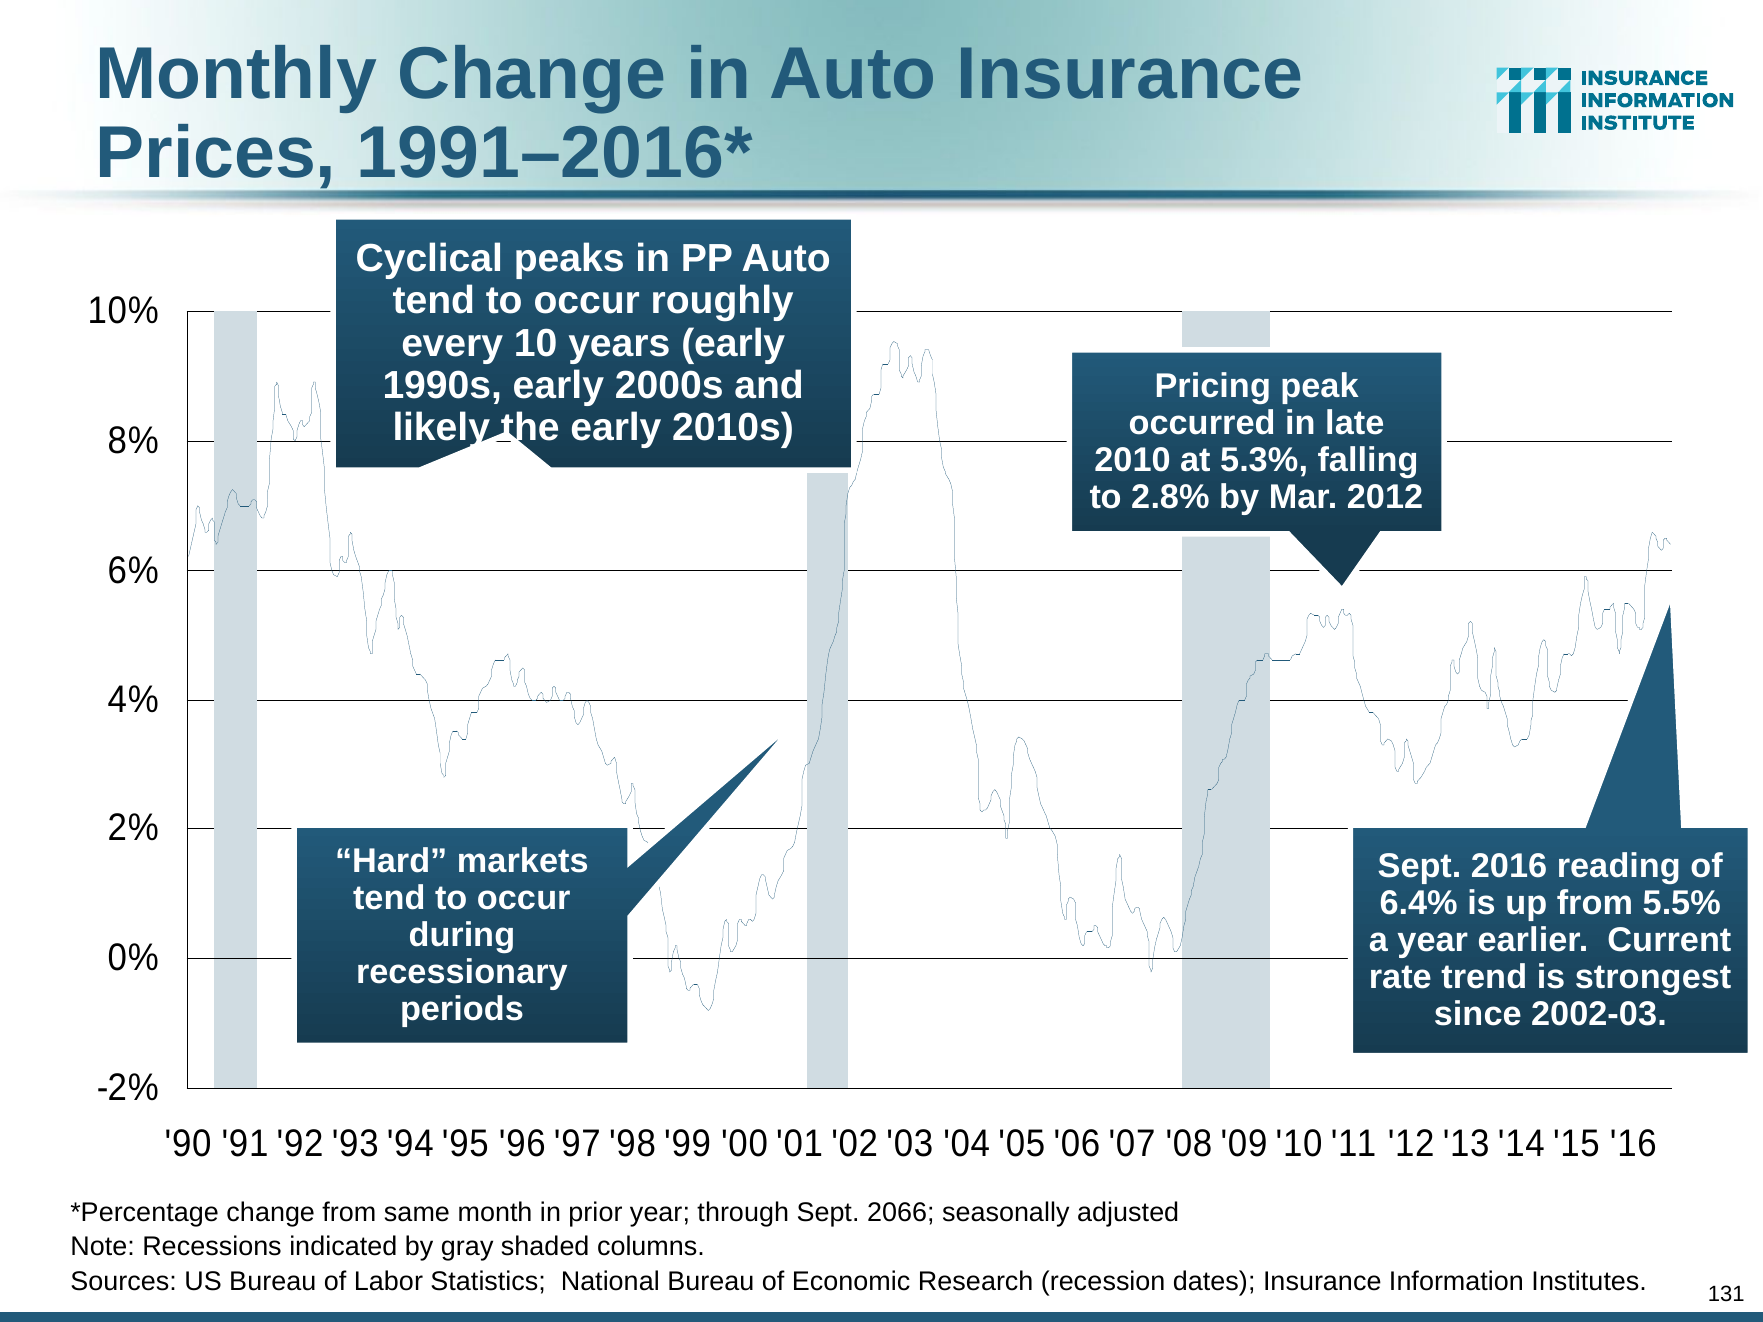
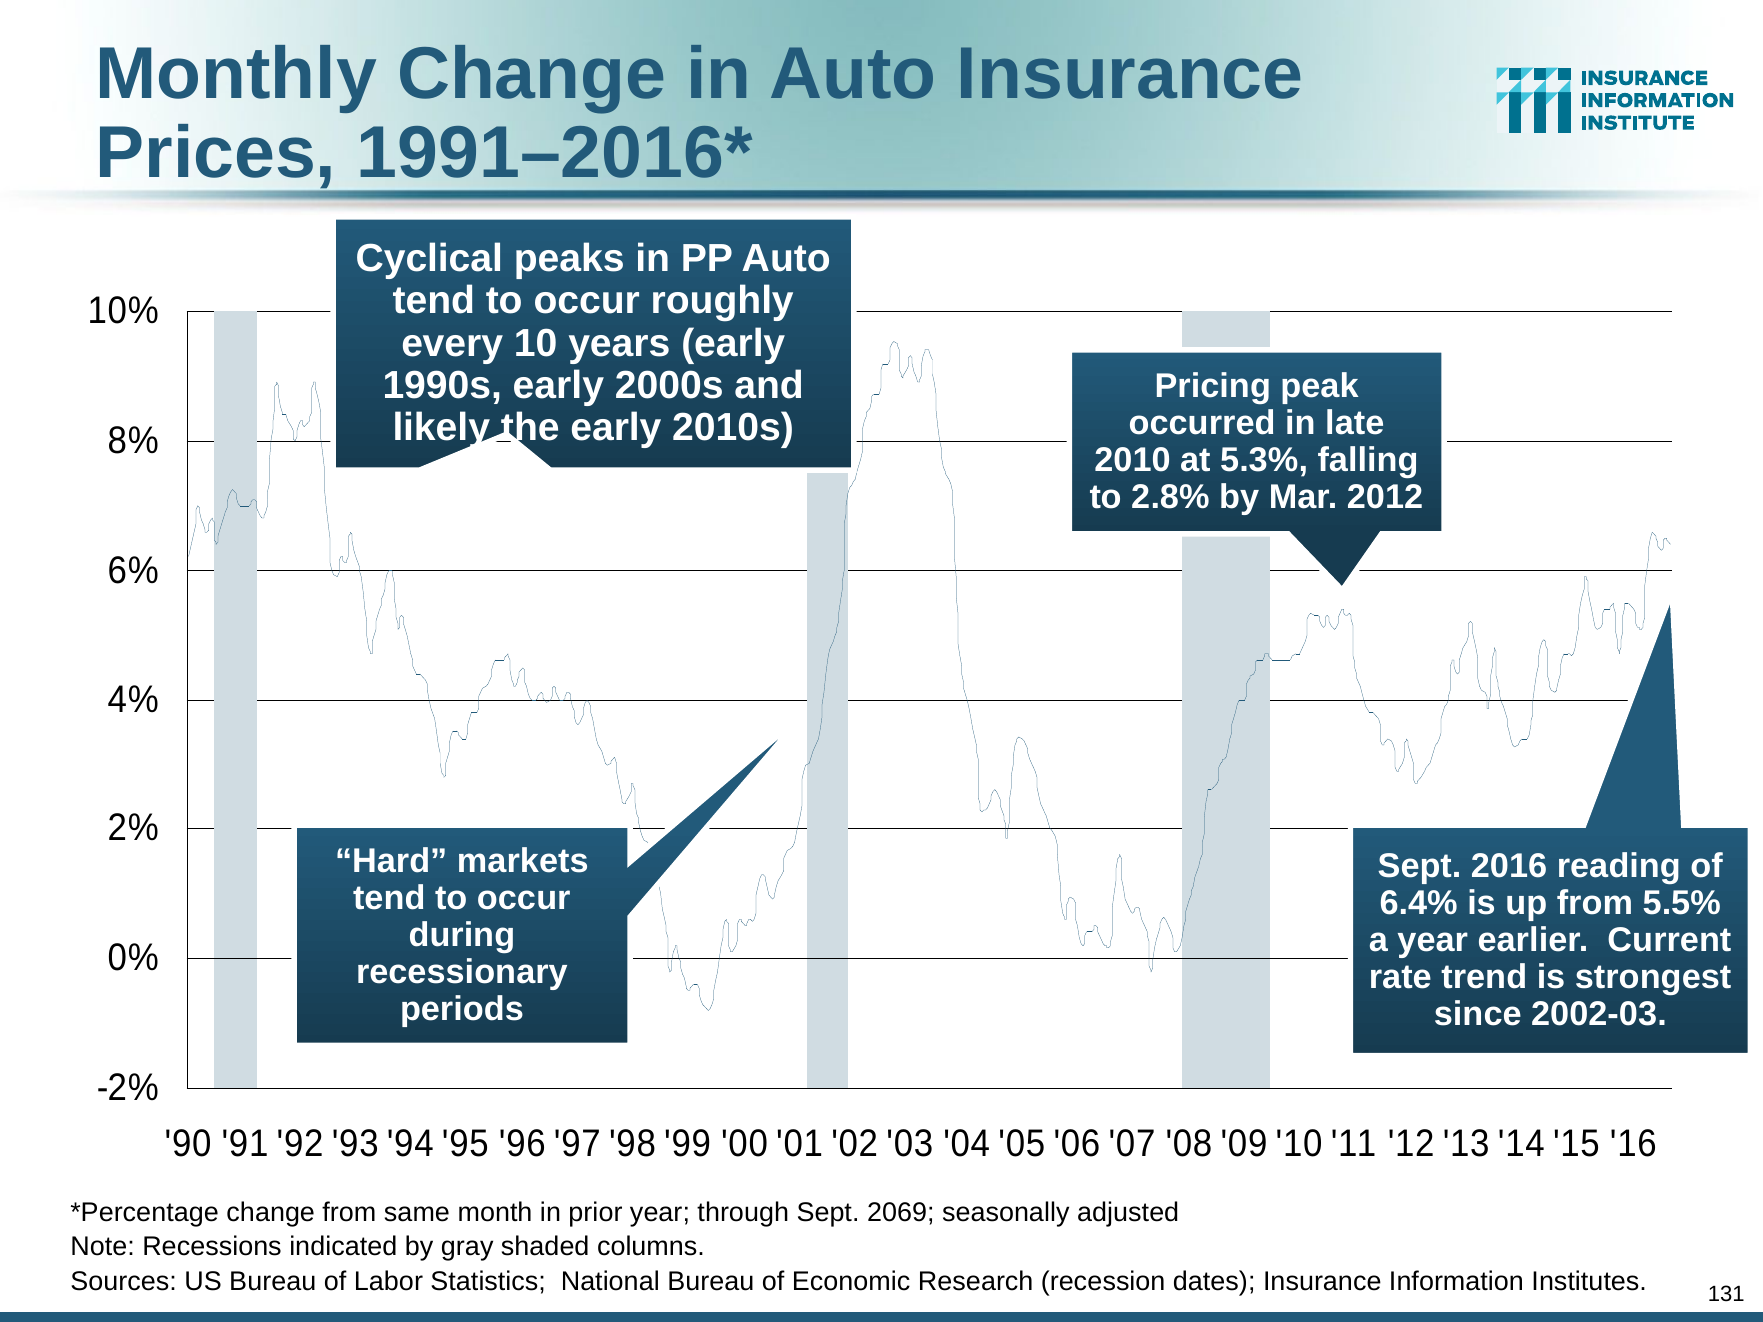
2066: 2066 -> 2069
